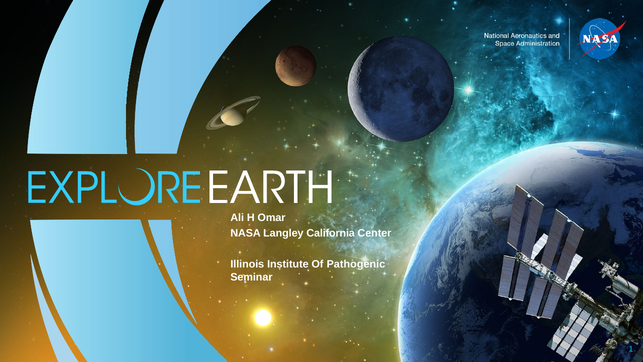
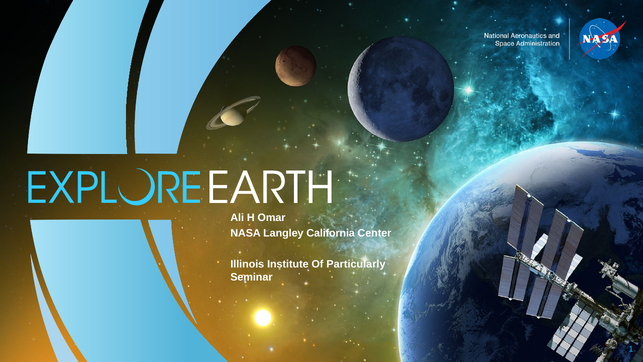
Pathogenic: Pathogenic -> Particularly
